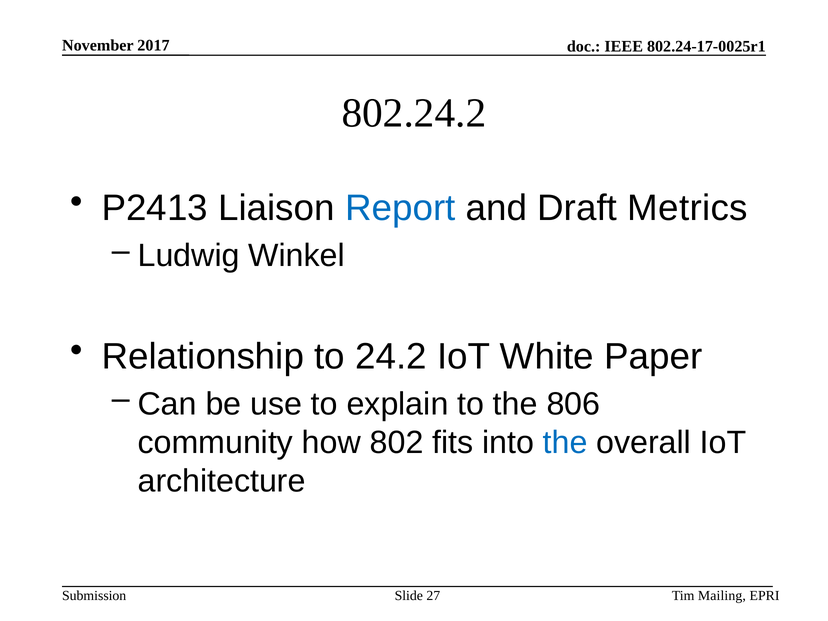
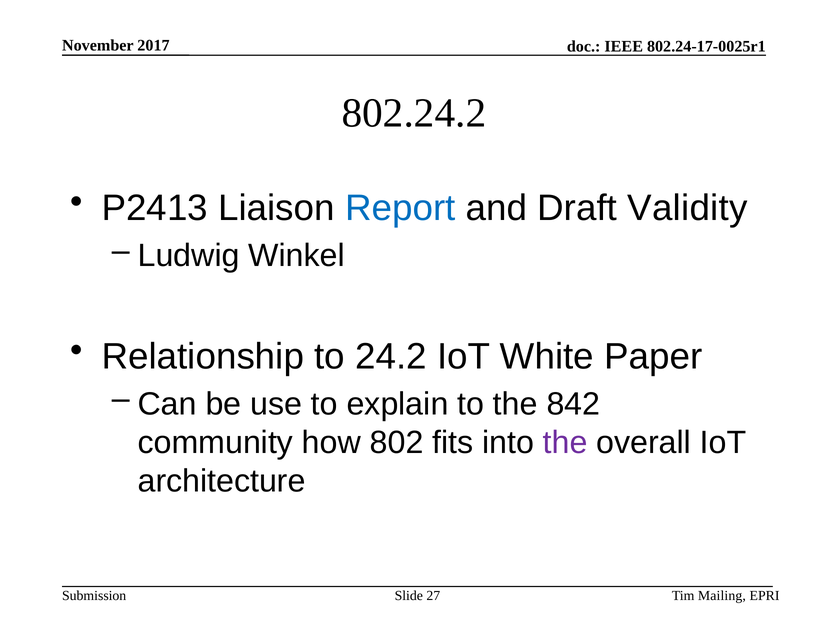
Metrics: Metrics -> Validity
806: 806 -> 842
the at (565, 442) colour: blue -> purple
